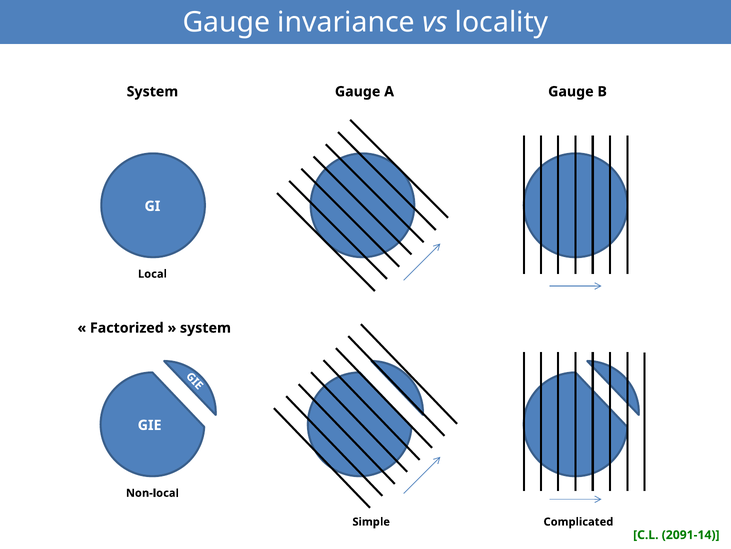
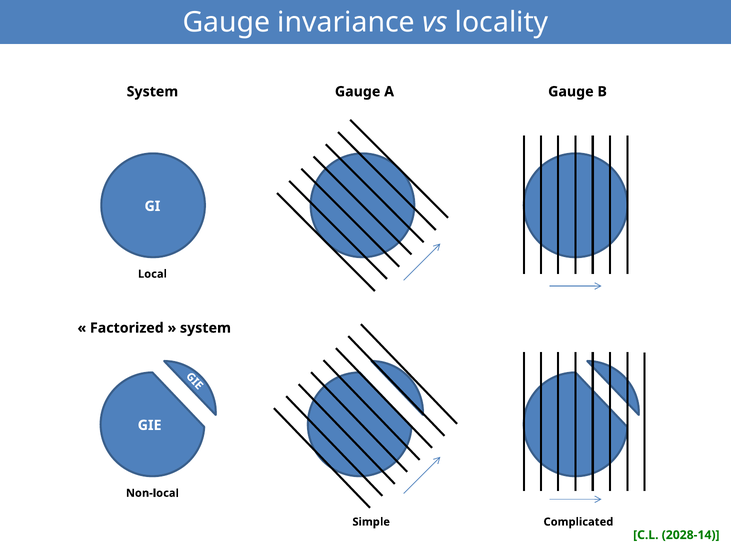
2091-14: 2091-14 -> 2028-14
